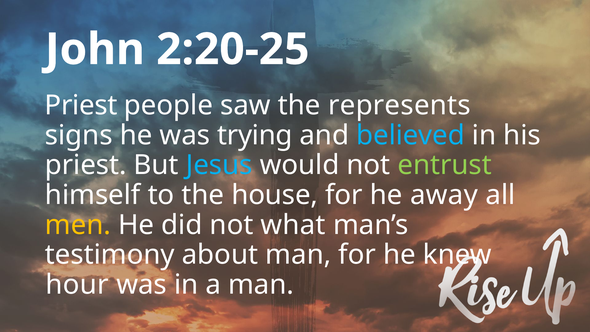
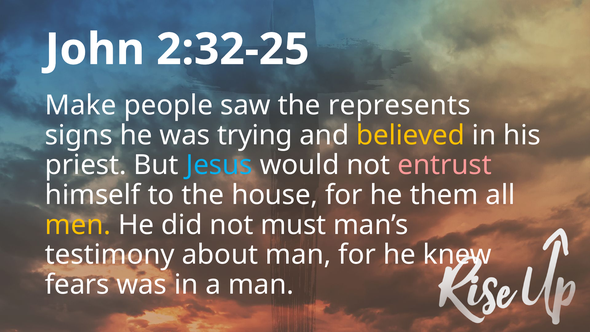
2:20-25: 2:20-25 -> 2:32-25
Priest at (81, 105): Priest -> Make
believed colour: light blue -> yellow
entrust colour: light green -> pink
away: away -> them
what: what -> must
hour: hour -> fears
